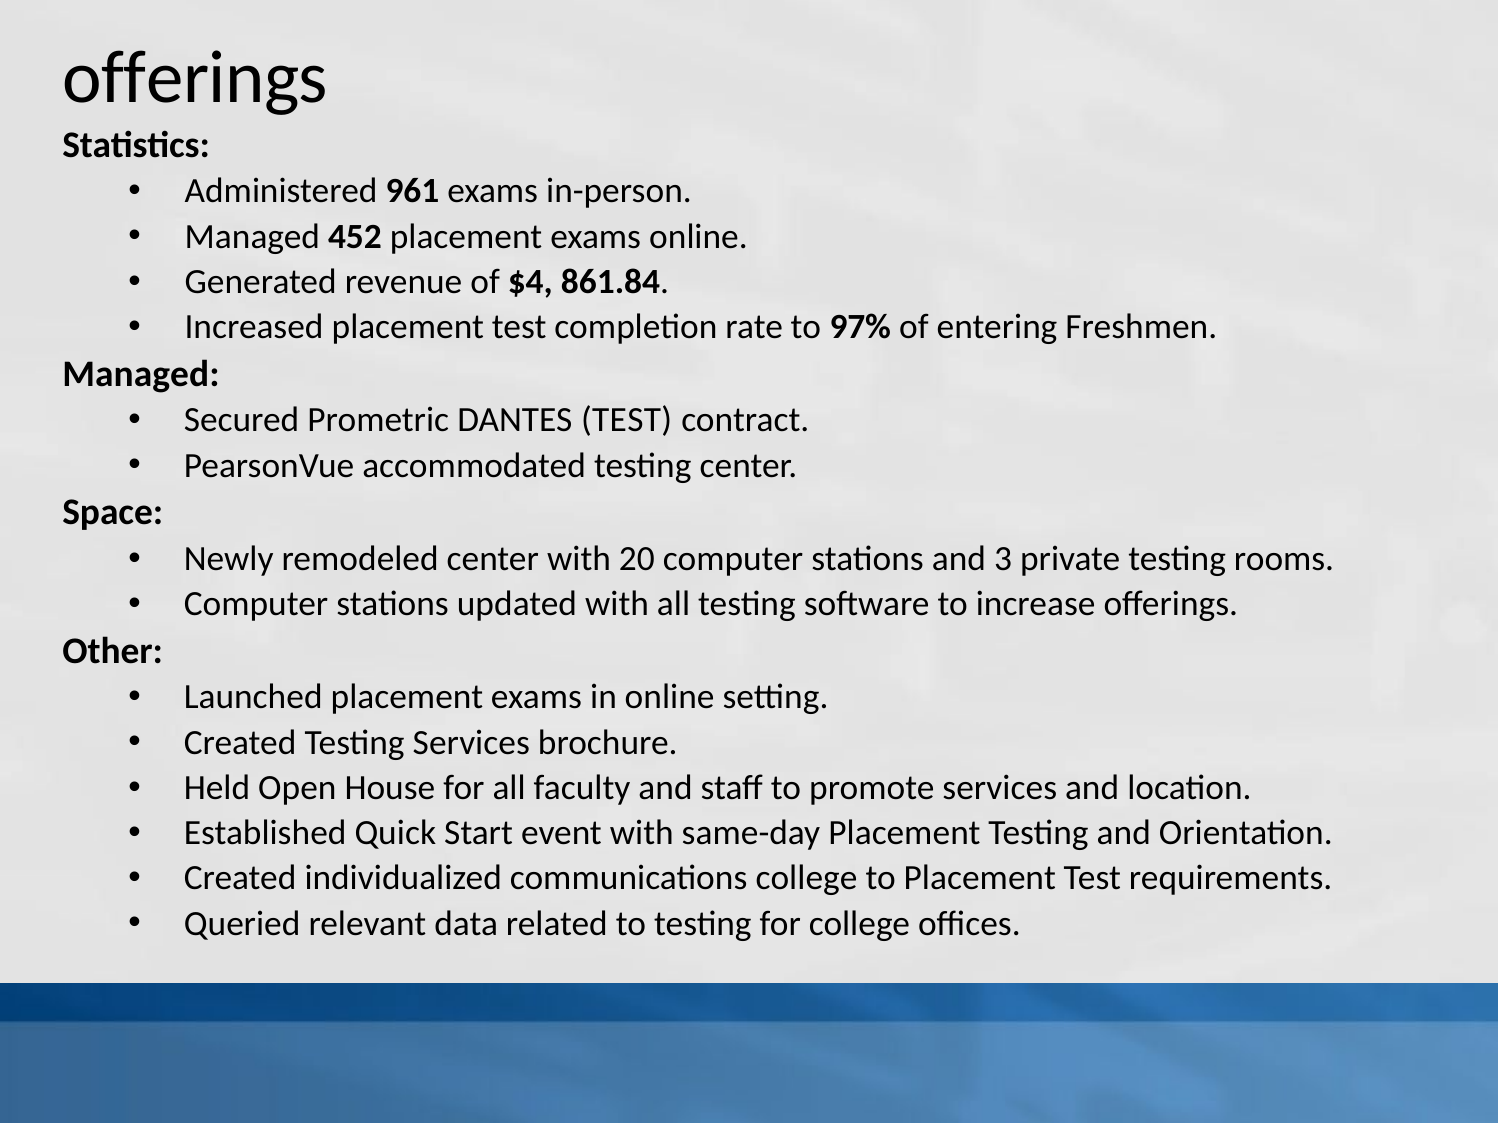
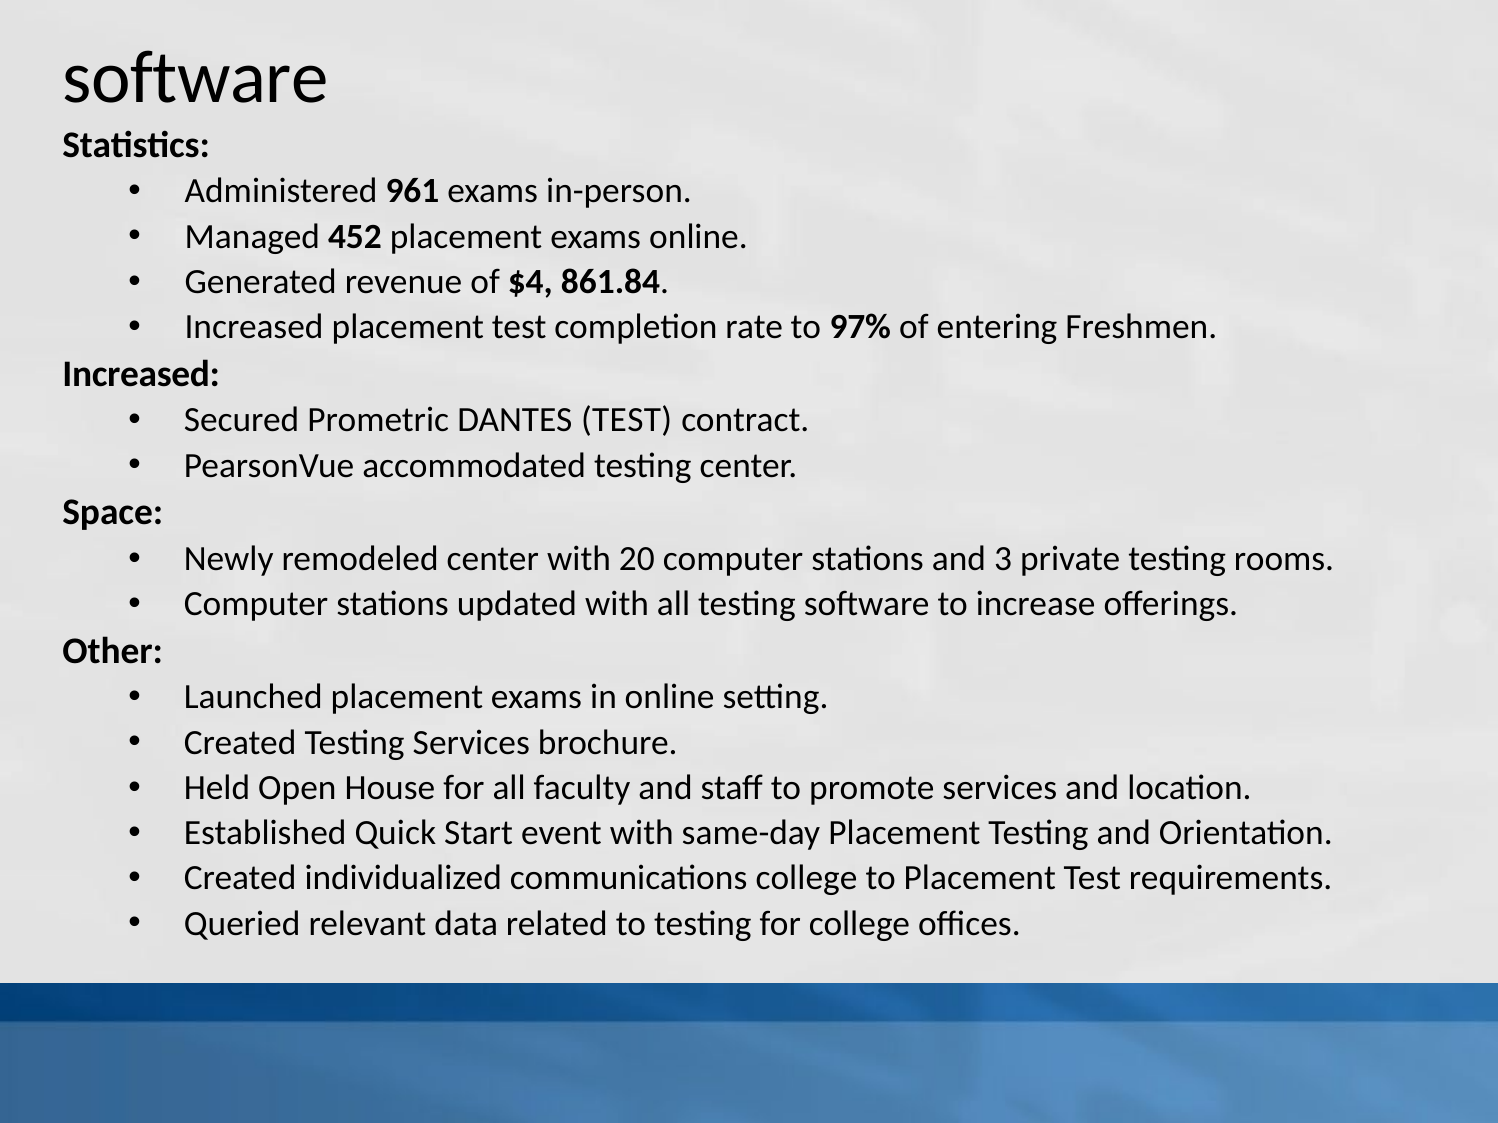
offerings at (195, 78): offerings -> software
Managed at (141, 374): Managed -> Increased
